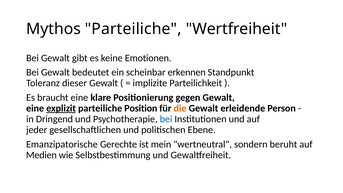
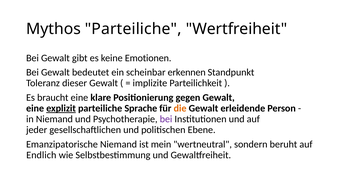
Position: Position -> Sprache
in Dringend: Dringend -> Niemand
bei at (166, 119) colour: blue -> purple
Emanzipatorische Gerechte: Gerechte -> Niemand
Medien: Medien -> Endlich
